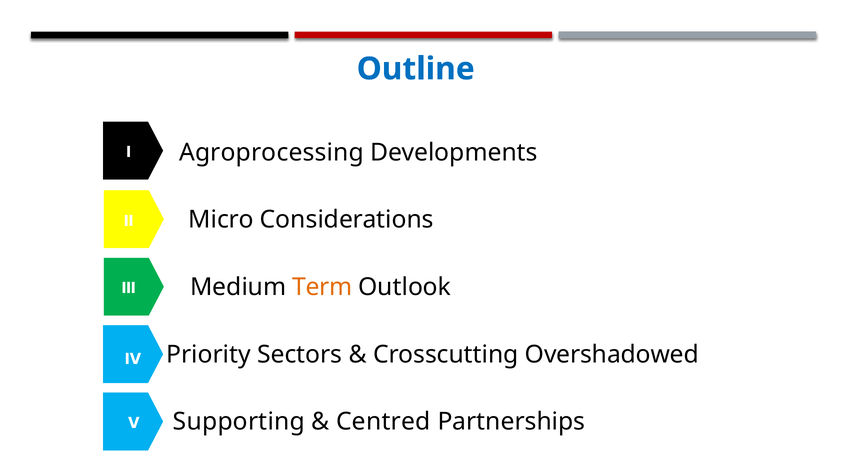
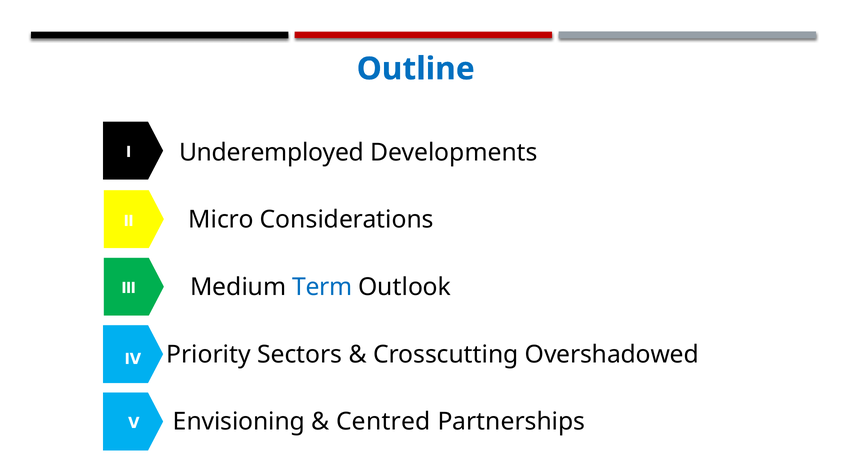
Agroprocessing: Agroprocessing -> Underemployed
Term colour: orange -> blue
Supporting: Supporting -> Envisioning
